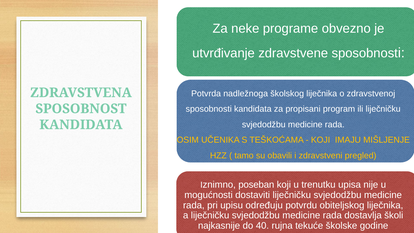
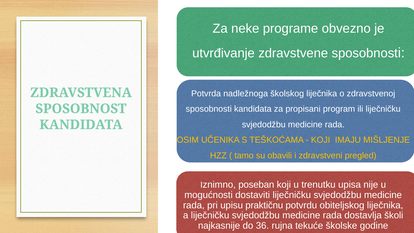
određuju: određuju -> praktičnu
40: 40 -> 36
